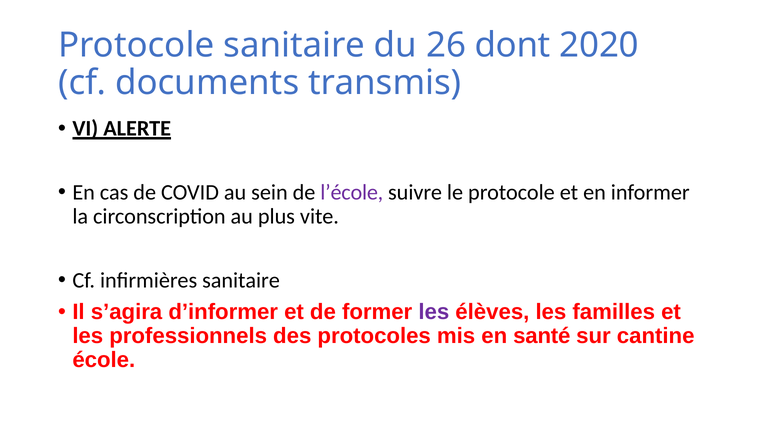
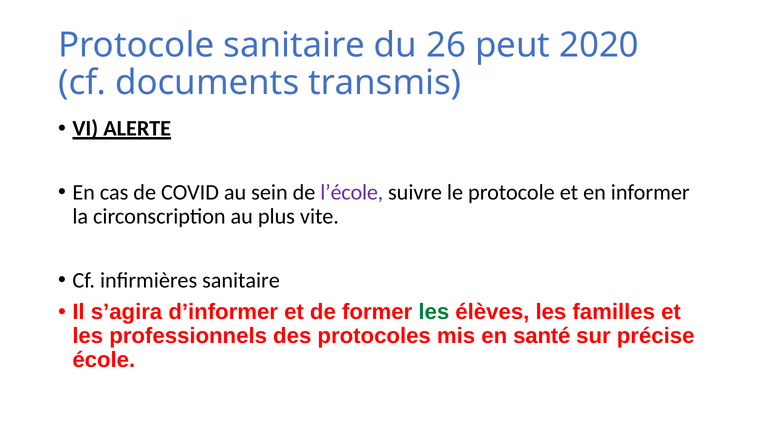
dont: dont -> peut
les at (434, 313) colour: purple -> green
cantine: cantine -> précise
